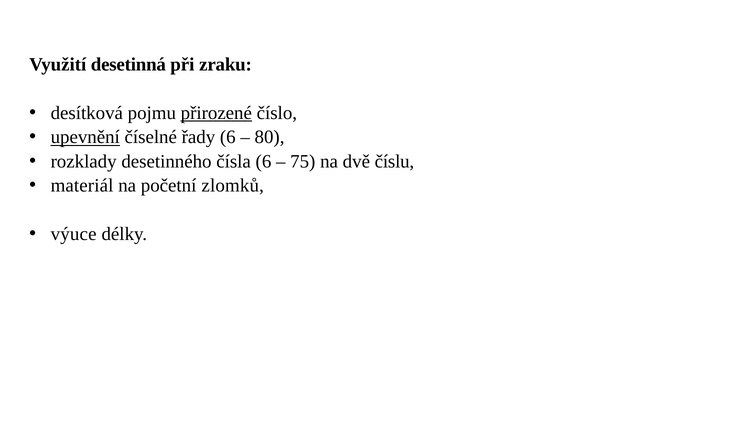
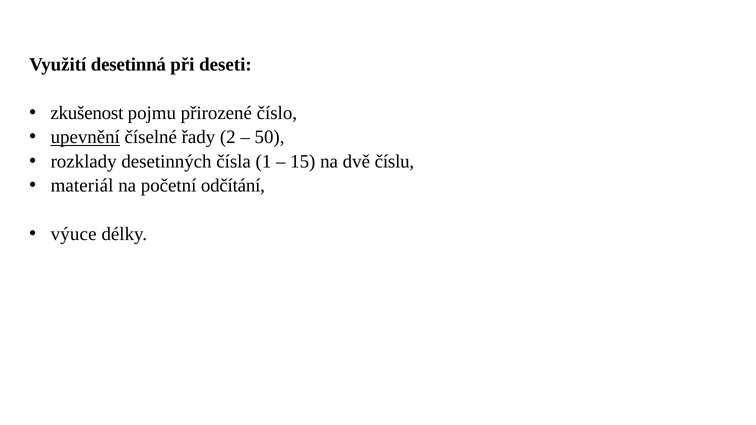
zraku: zraku -> deseti
desítková: desítková -> zkušenost
přirozené underline: present -> none
řady 6: 6 -> 2
80: 80 -> 50
desetinného: desetinného -> desetinných
čísla 6: 6 -> 1
75: 75 -> 15
zlomků: zlomků -> odčítání
